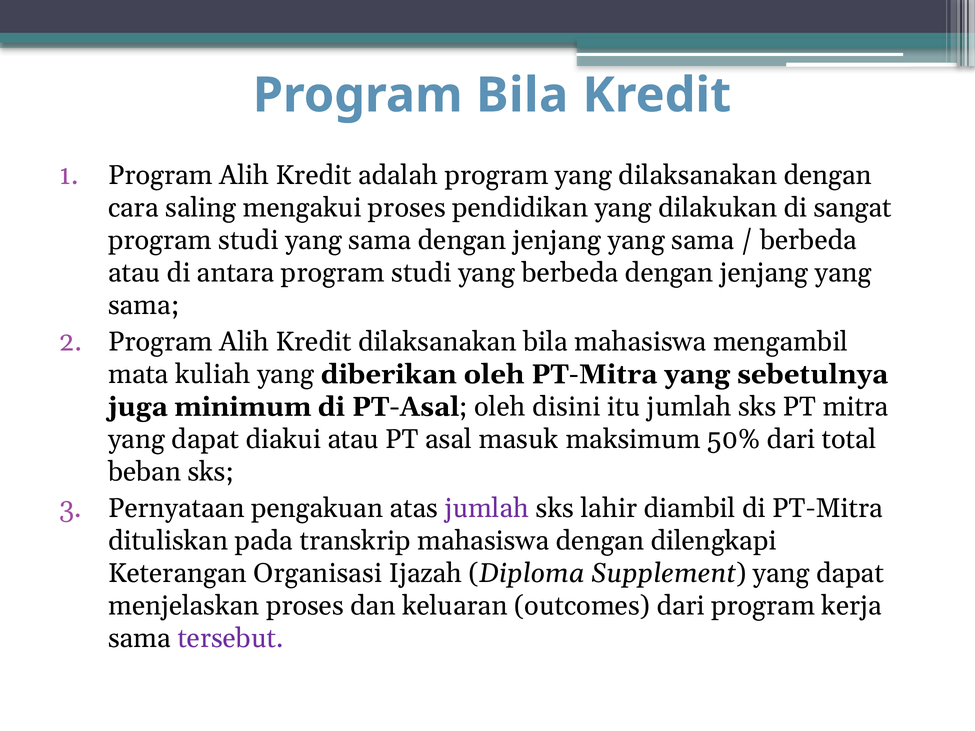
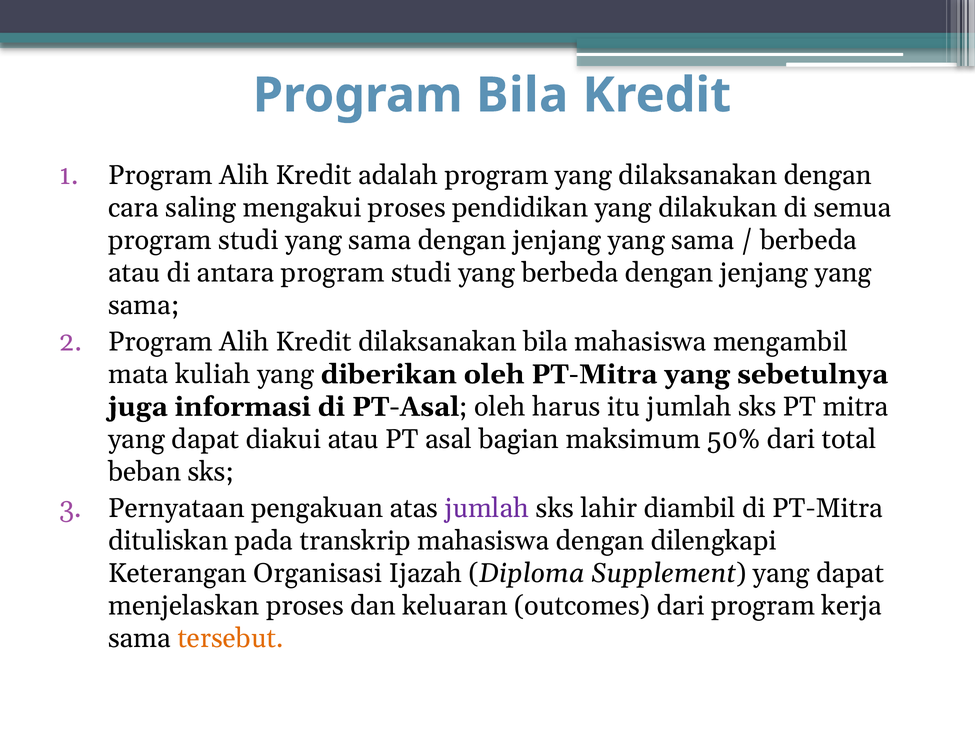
sangat: sangat -> semua
minimum: minimum -> informasi
disini: disini -> harus
masuk: masuk -> bagian
tersebut colour: purple -> orange
